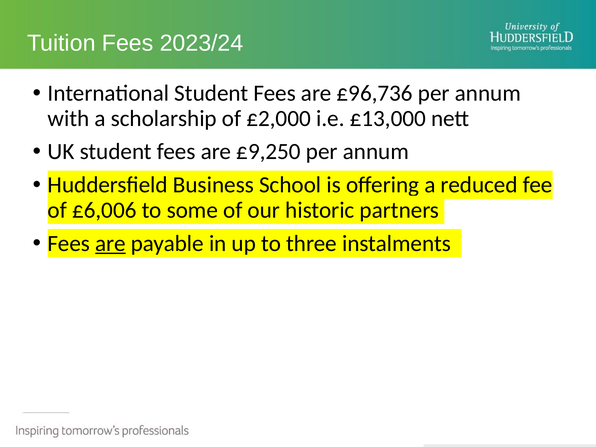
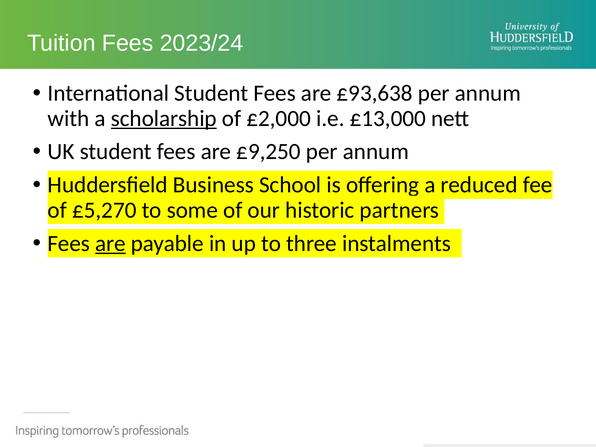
£96,736: £96,736 -> £93,638
scholarship underline: none -> present
£6,006: £6,006 -> £5,270
